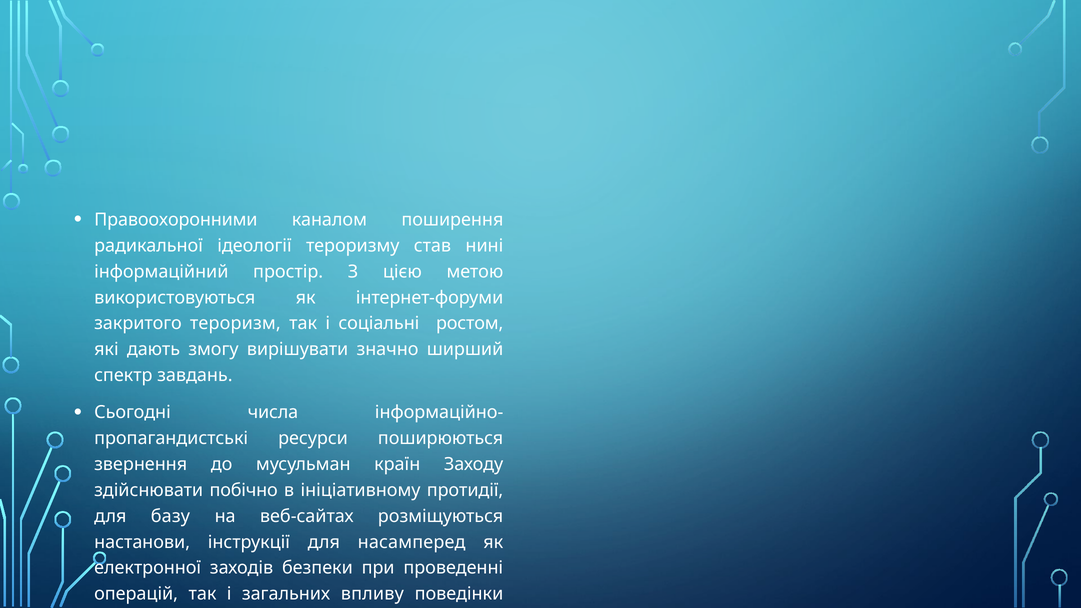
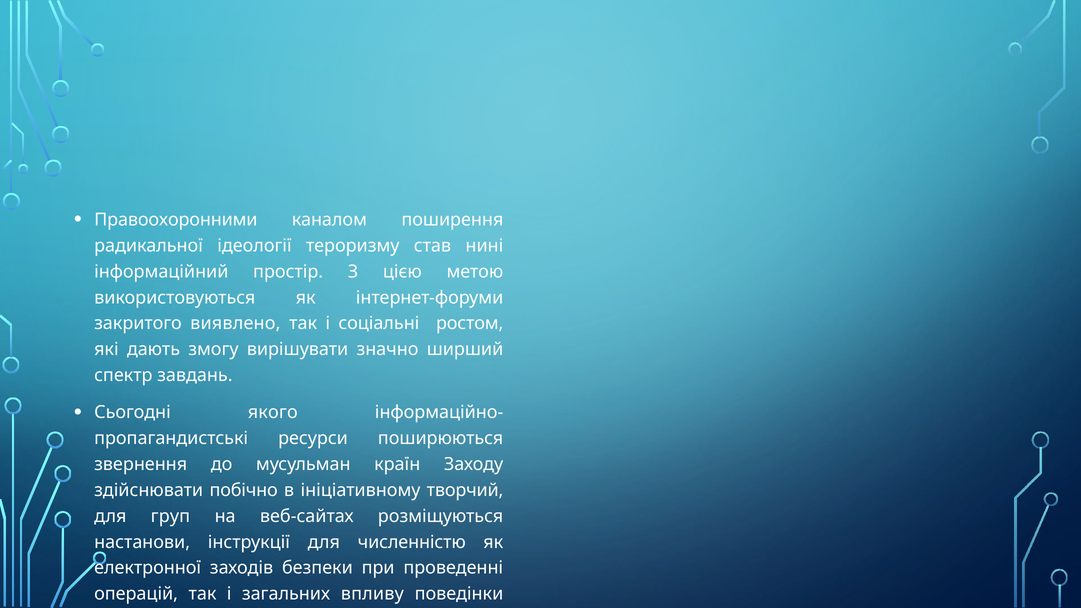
тероризм: тероризм -> виявлено
числа: числа -> якого
протидії: протидії -> творчий
базу: базу -> груп
насамперед: насамперед -> численністю
